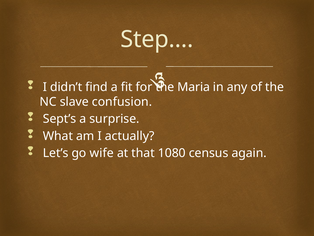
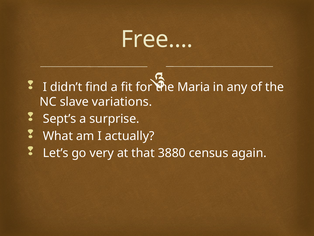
Step…: Step… -> Free…
confusion: confusion -> variations
wife: wife -> very
1080: 1080 -> 3880
